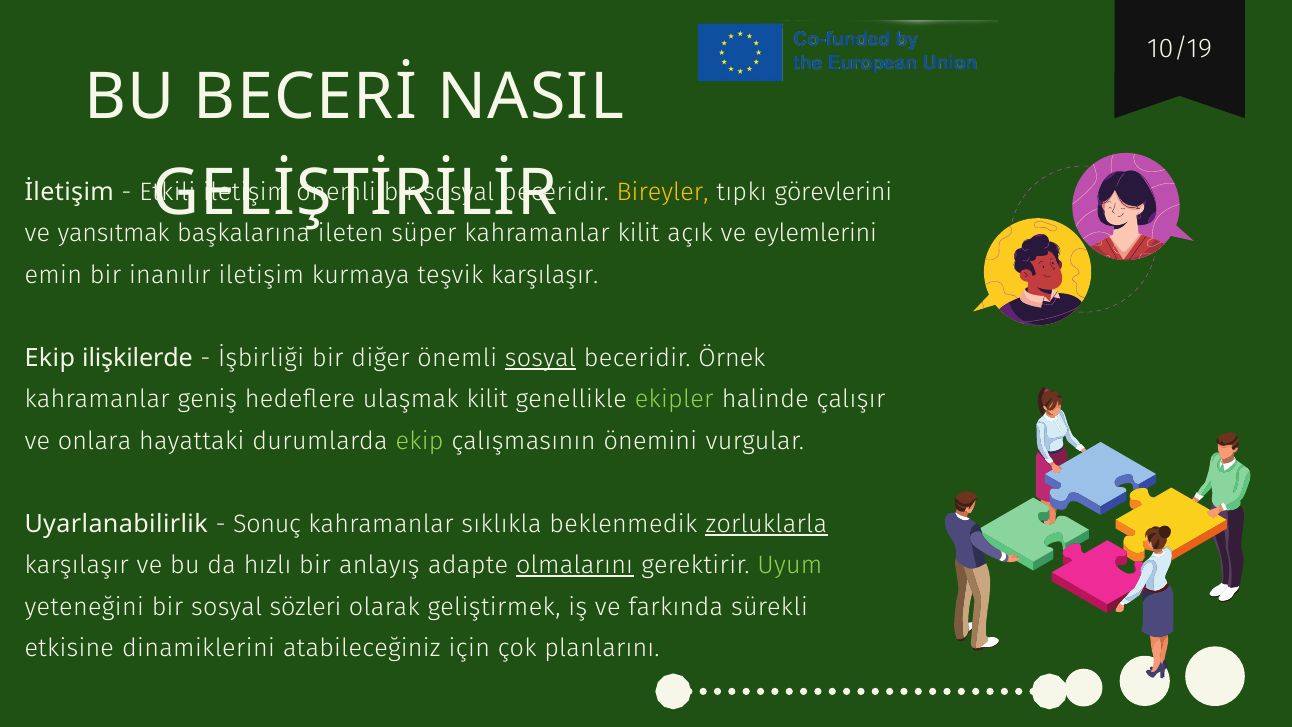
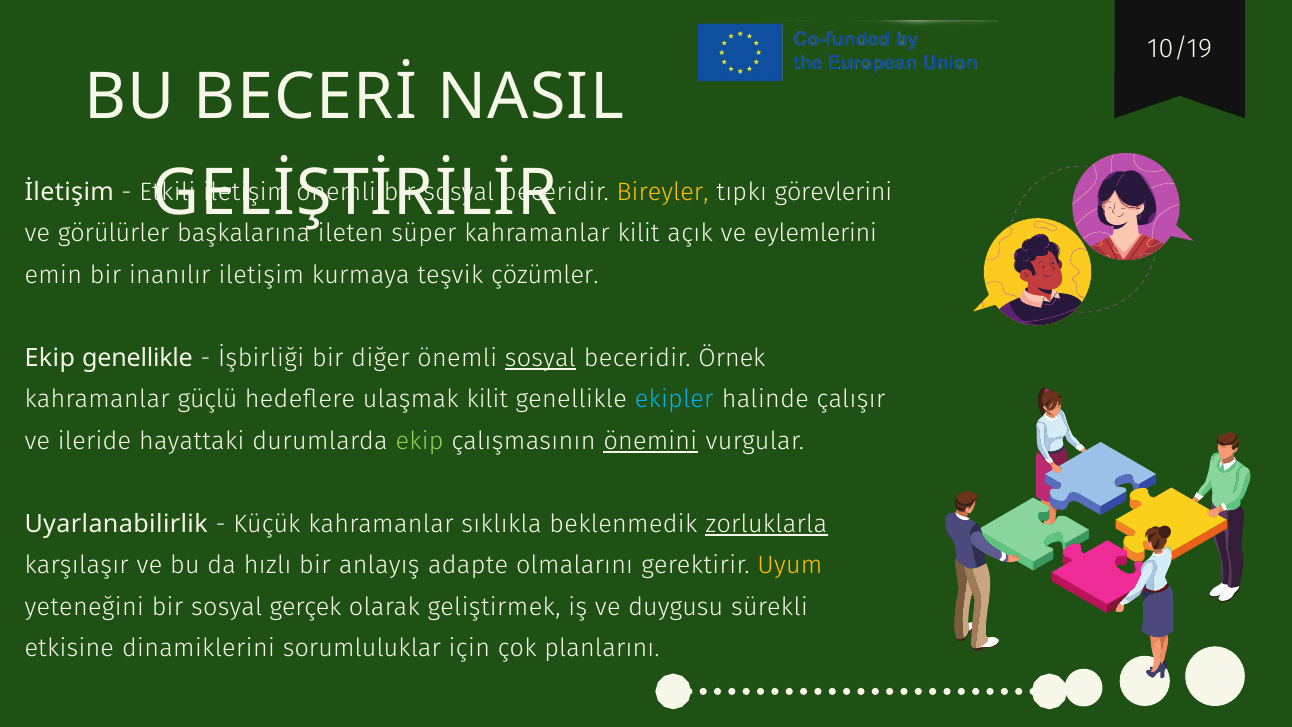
yansıtmak: yansıtmak -> görülürler
teşvik karşılaşır: karşılaşır -> çözümler
Ekip ilişkilerde: ilişkilerde -> genellikle
geniş: geniş -> güçlü
ekipler colour: light green -> light blue
onlara: onlara -> ileride
önemini underline: none -> present
Sonuç: Sonuç -> Küçük
olmalarını underline: present -> none
Uyum colour: light green -> yellow
sözleri: sözleri -> gerçek
farkında: farkında -> duygusu
atabileceğiniz: atabileceğiniz -> sorumluluklar
